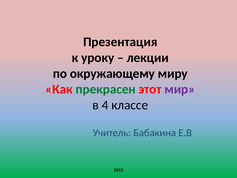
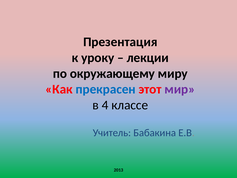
прекрасен colour: green -> blue
